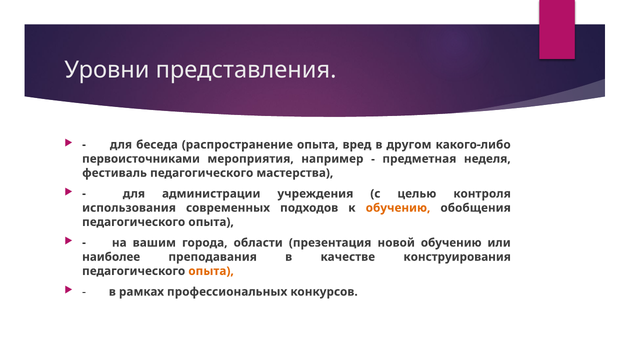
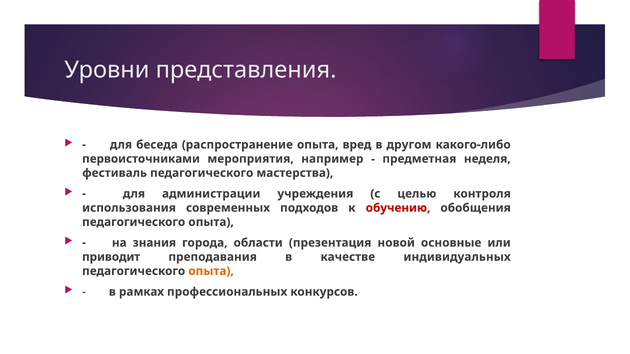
обучению at (398, 208) colour: orange -> red
вашим: вашим -> знания
новой обучению: обучению -> основные
наиболее: наиболее -> приводит
конструирования: конструирования -> индивидуальных
